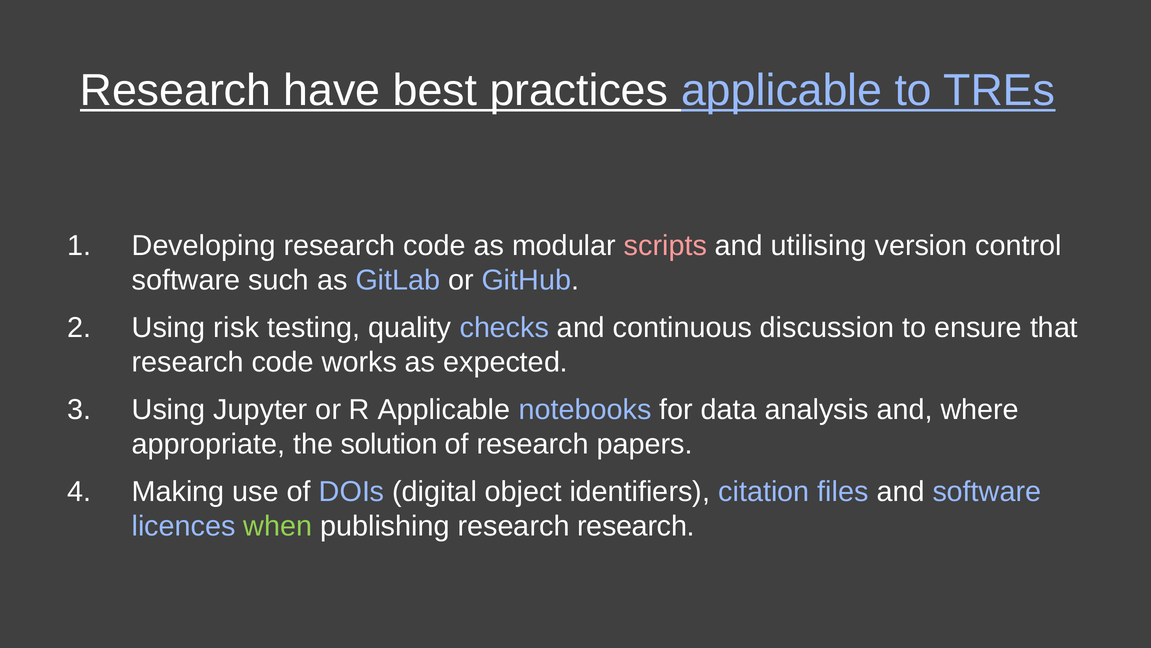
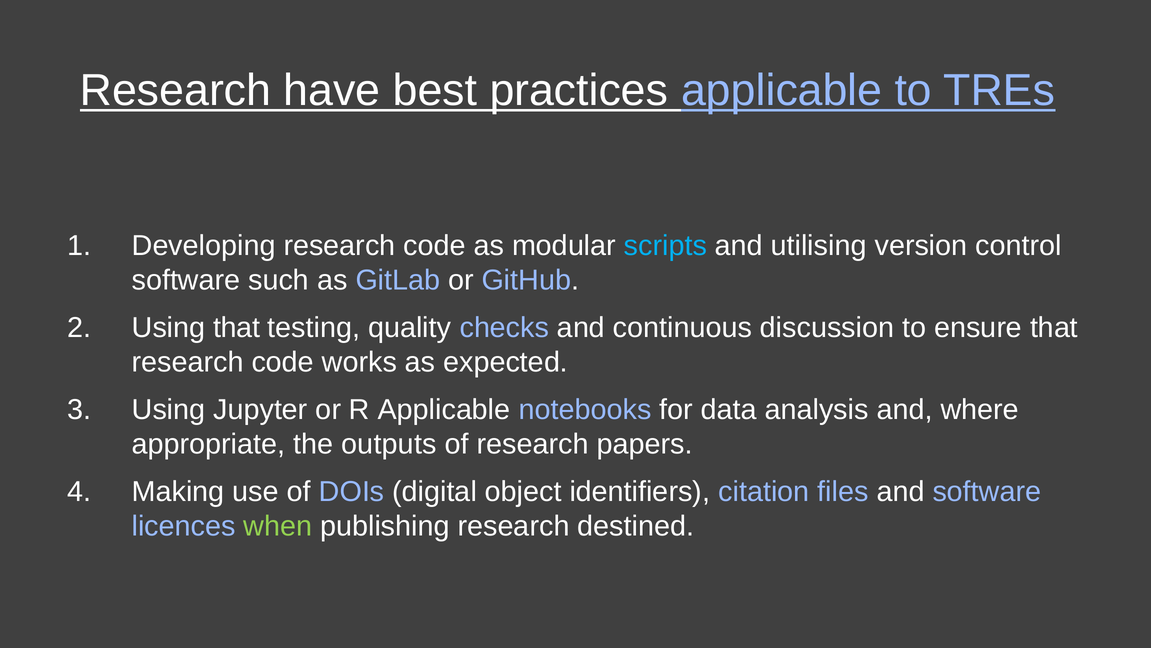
scripts colour: pink -> light blue
Using risk: risk -> that
solution: solution -> outputs
publishing research research: research -> destined
